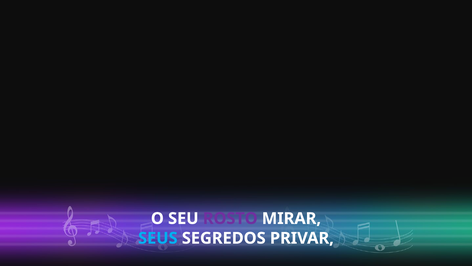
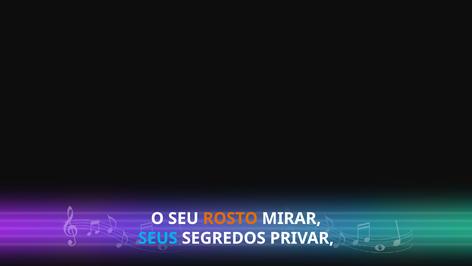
ROSTO colour: purple -> orange
